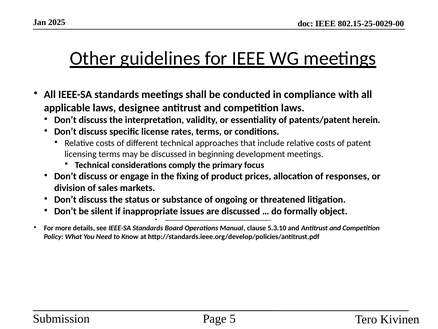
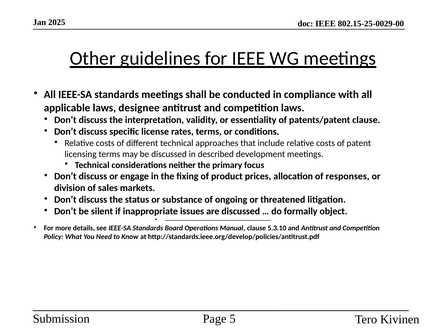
patents/patent herein: herein -> clause
beginning: beginning -> described
comply: comply -> neither
